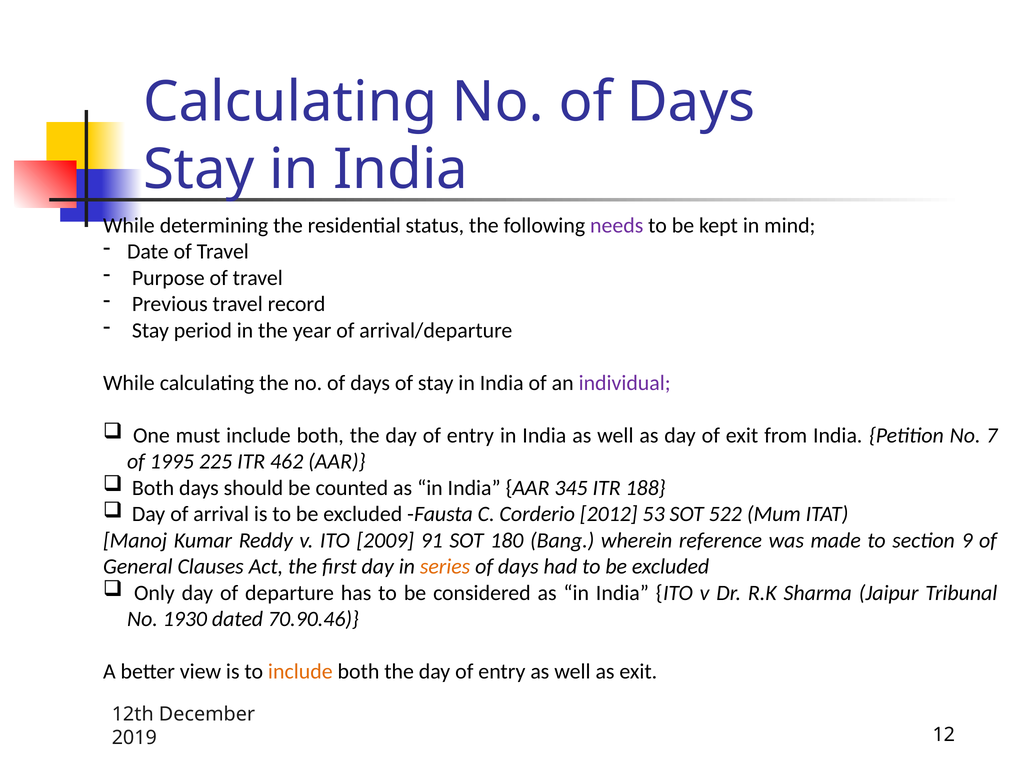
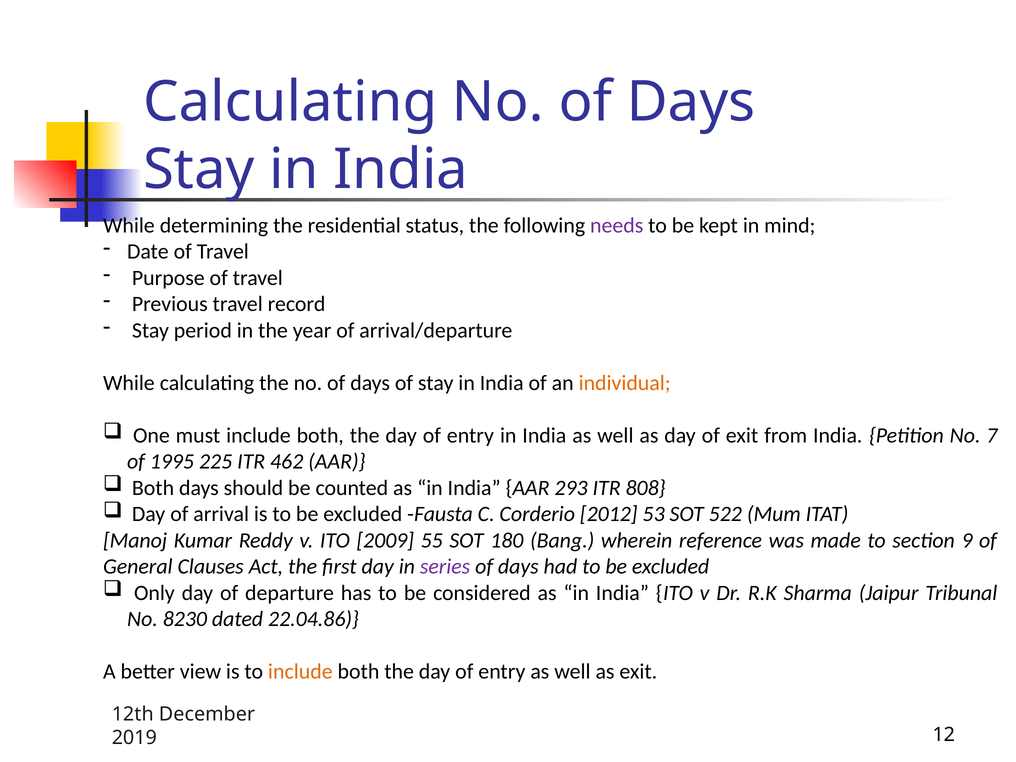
individual colour: purple -> orange
345: 345 -> 293
188: 188 -> 808
91: 91 -> 55
series colour: orange -> purple
1930: 1930 -> 8230
70.90.46: 70.90.46 -> 22.04.86
